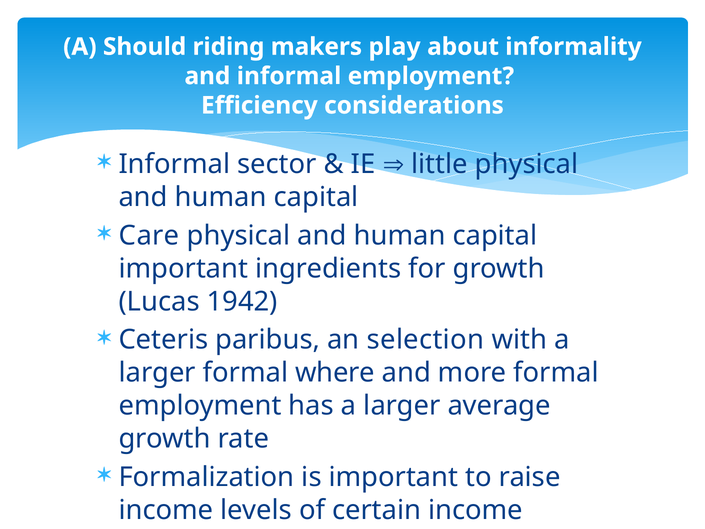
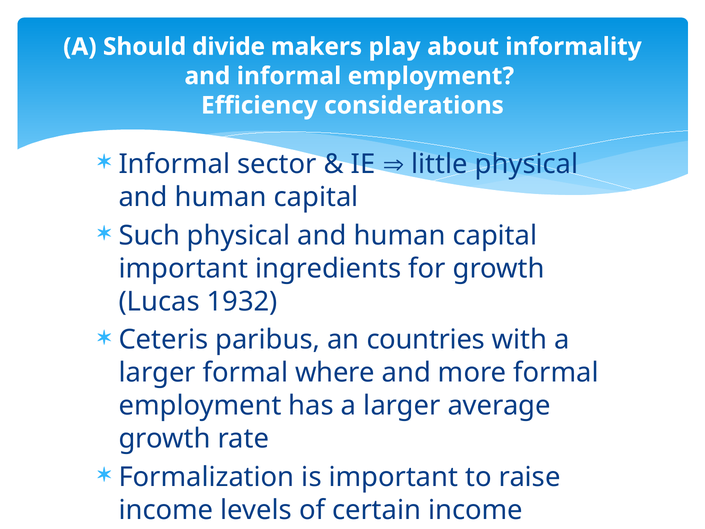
riding: riding -> divide
Care: Care -> Such
1942: 1942 -> 1932
an selection: selection -> countries
